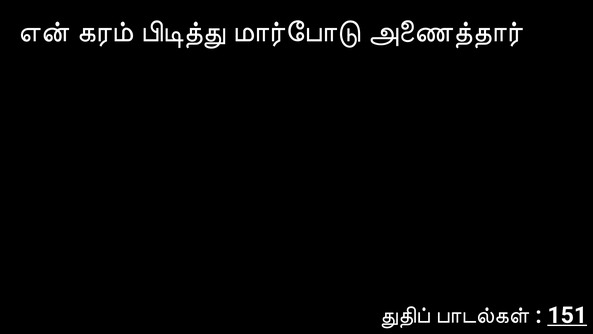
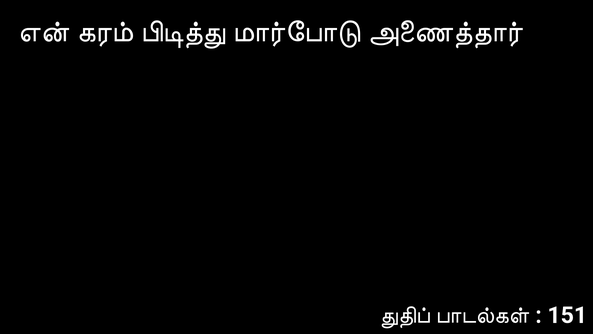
151 underline: present -> none
